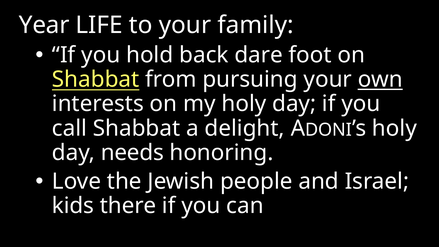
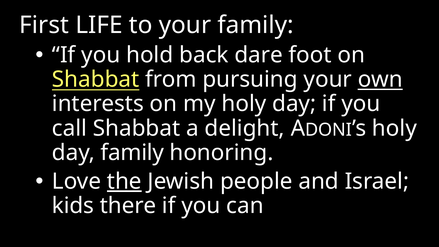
Year: Year -> First
day needs: needs -> family
the underline: none -> present
